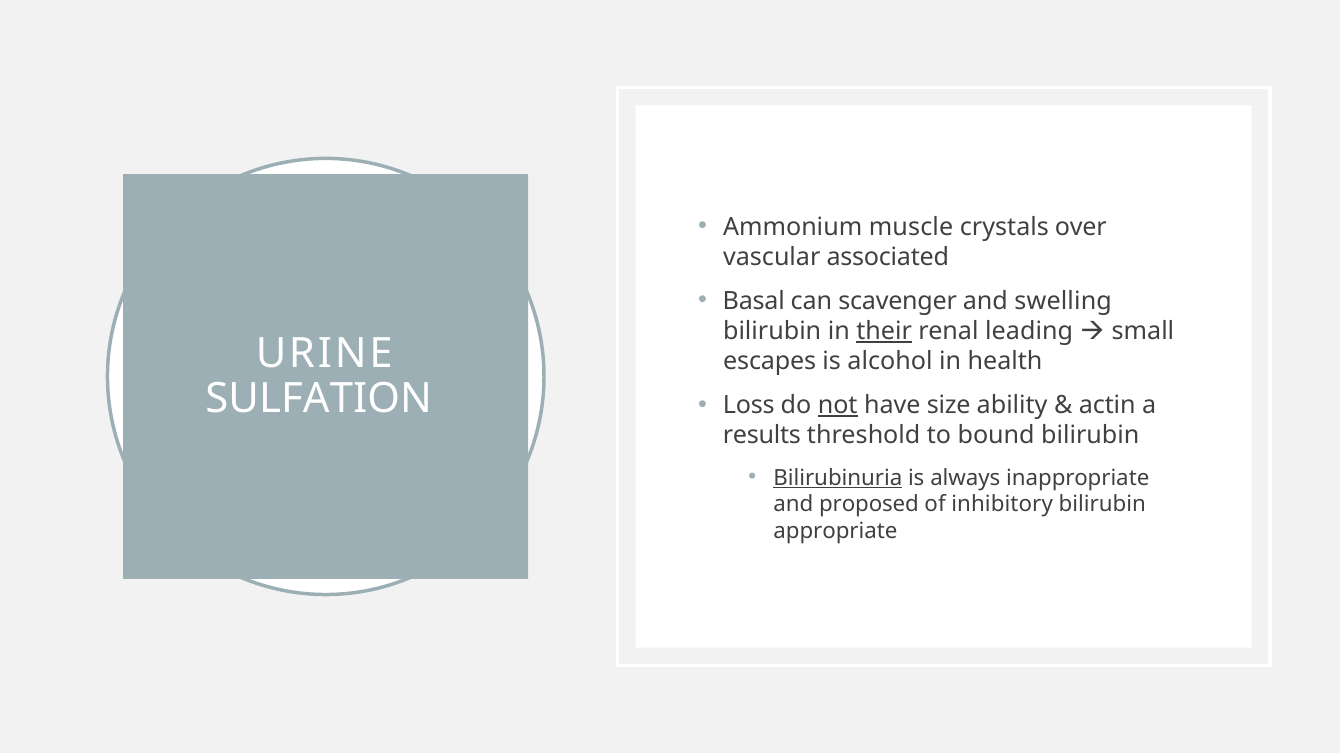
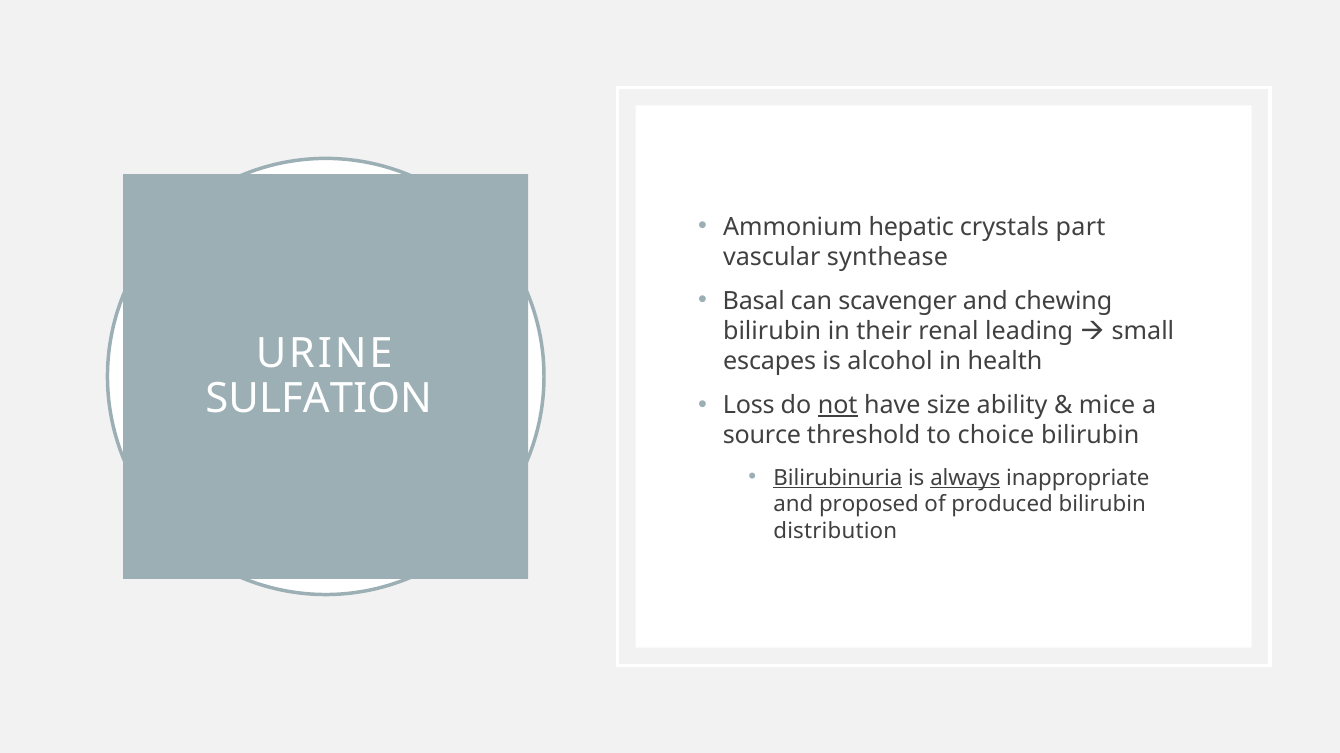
muscle: muscle -> hepatic
over: over -> part
associated: associated -> synthease
swelling: swelling -> chewing
their underline: present -> none
actin: actin -> mice
results: results -> source
bound: bound -> choice
always underline: none -> present
inhibitory: inhibitory -> produced
appropriate: appropriate -> distribution
